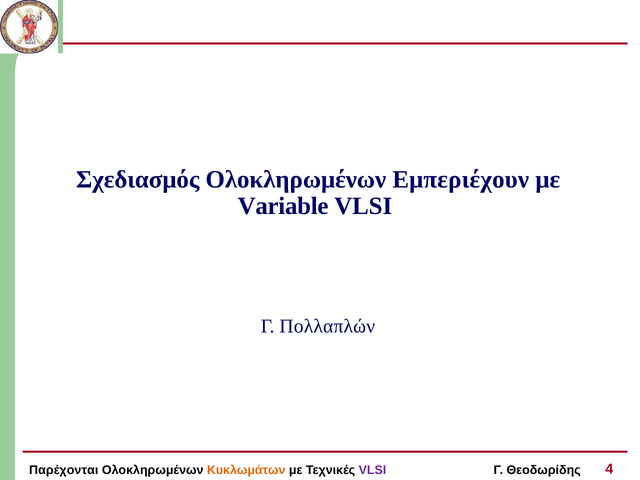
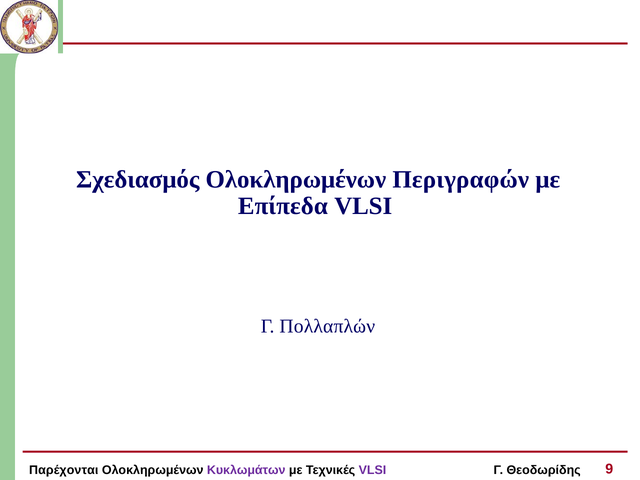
Εμπεριέχουν: Εμπεριέχουν -> Περιγραφών
Variable: Variable -> Επίπεδα
Κυκλωμάτων colour: orange -> purple
4: 4 -> 9
